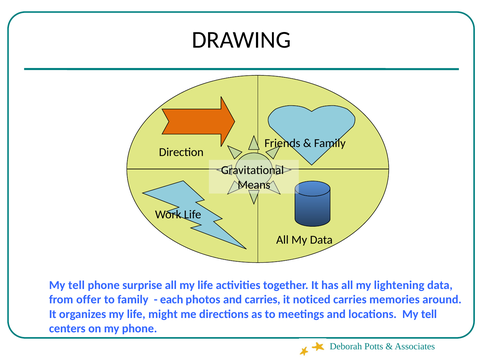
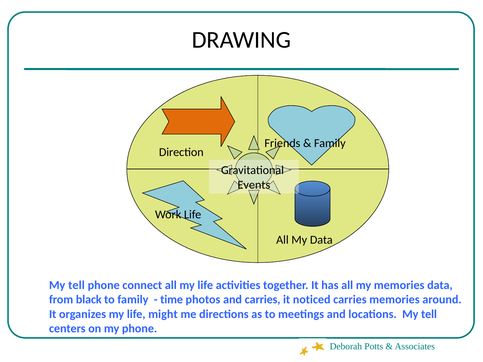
Means: Means -> Events
surprise: surprise -> connect
my lightening: lightening -> memories
offer: offer -> black
each: each -> time
